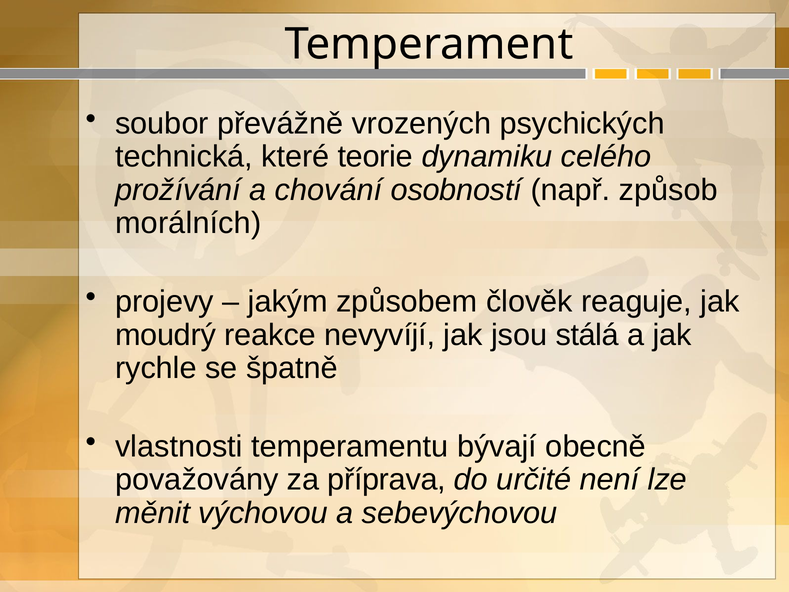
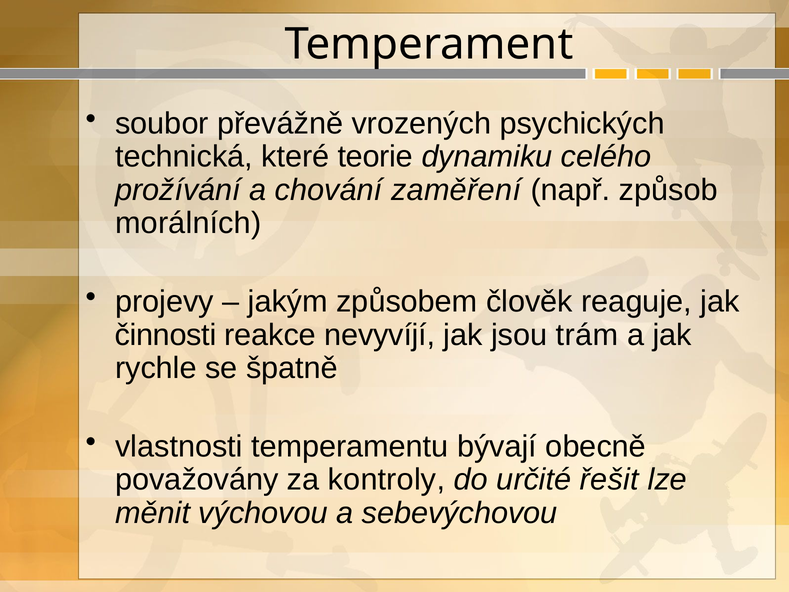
osobností: osobností -> zaměření
moudrý: moudrý -> činnosti
stálá: stálá -> trám
příprava: příprava -> kontroly
není: není -> řešit
